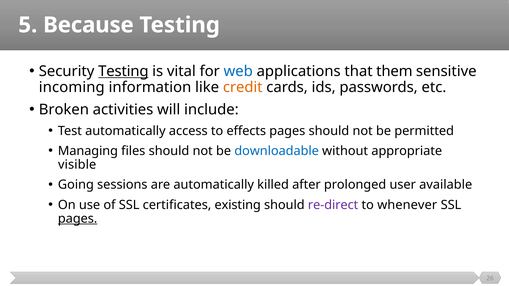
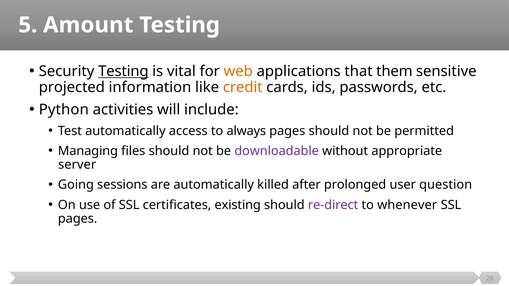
Because: Because -> Amount
web colour: blue -> orange
incoming: incoming -> projected
Broken: Broken -> Python
effects: effects -> always
downloadable colour: blue -> purple
visible: visible -> server
available: available -> question
pages at (78, 219) underline: present -> none
